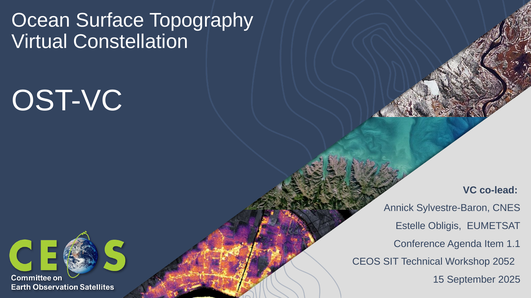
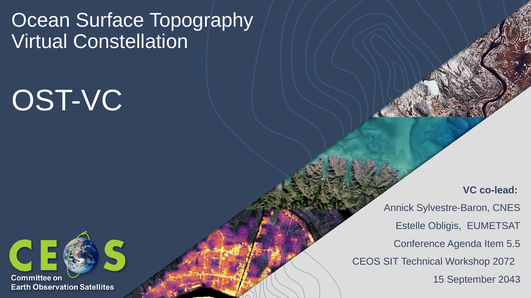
1.1: 1.1 -> 5.5
2052: 2052 -> 2072
2025: 2025 -> 2043
